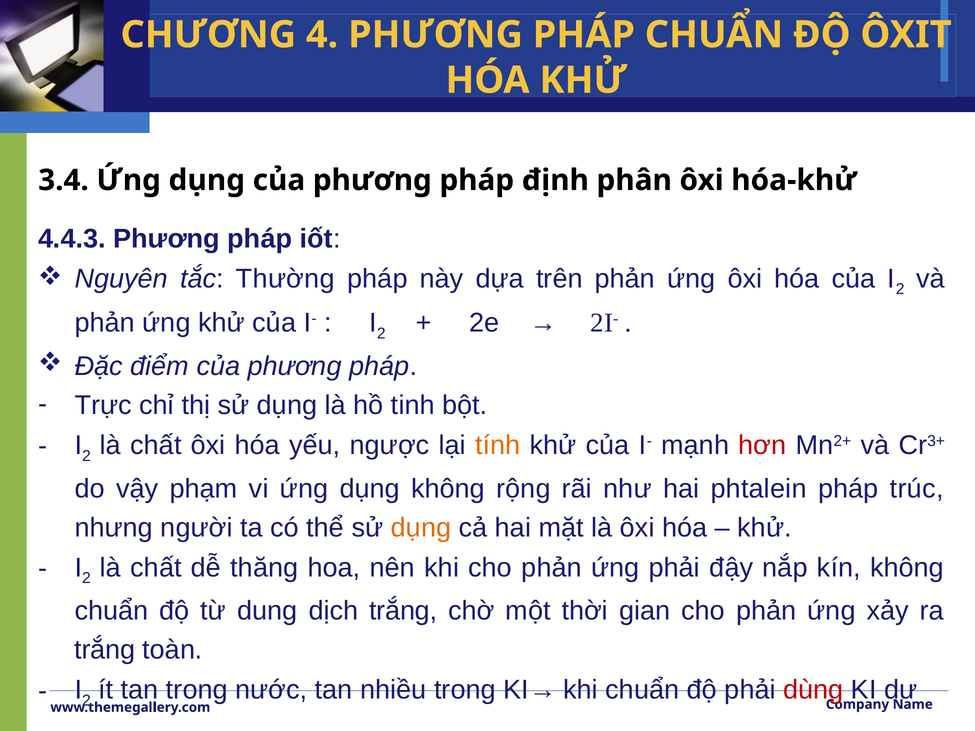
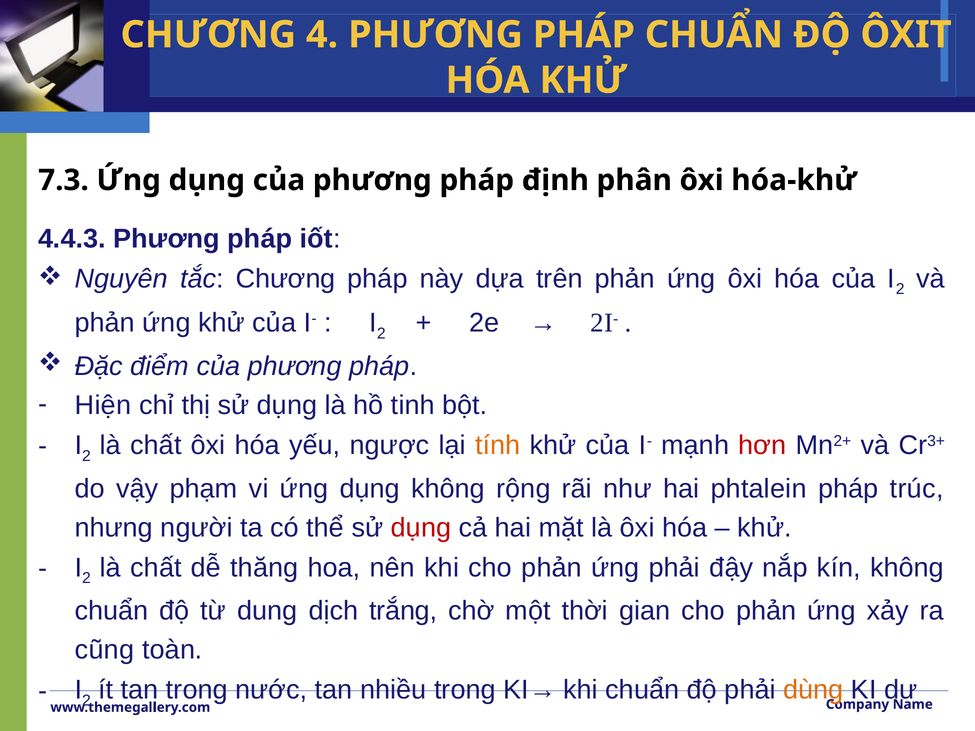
3.4: 3.4 -> 7.3
tắc Thường: Thường -> Chương
Trực: Trực -> Hiện
dụng at (421, 528) colour: orange -> red
trắng at (105, 650): trắng -> cũng
dùng colour: red -> orange
